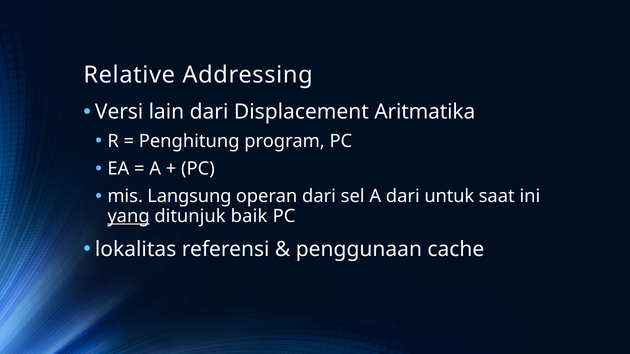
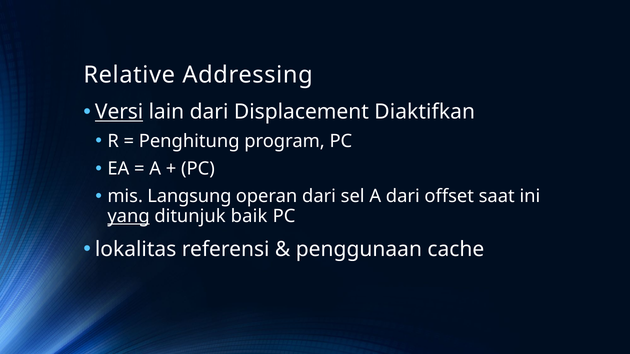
Versi underline: none -> present
Aritmatika: Aritmatika -> Diaktifkan
untuk: untuk -> offset
